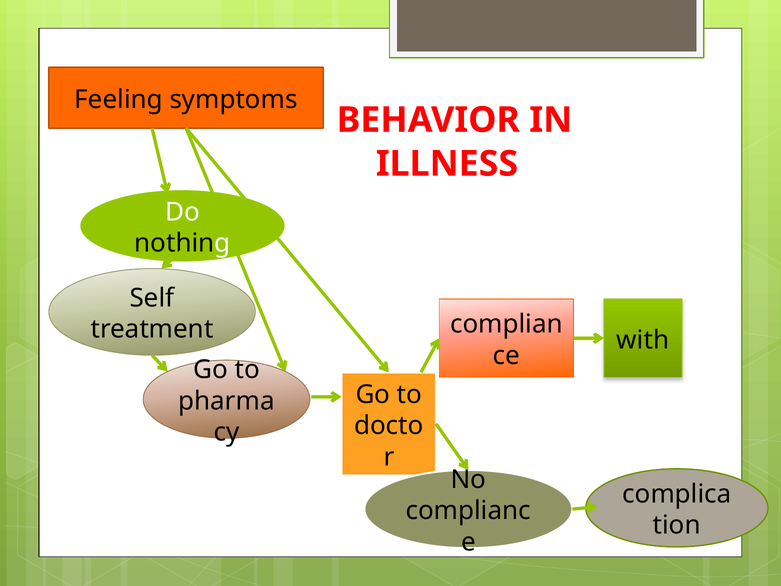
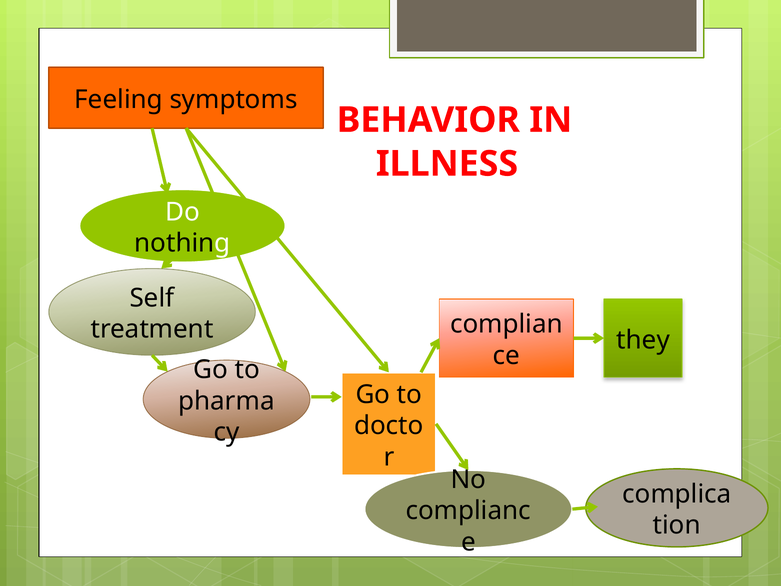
with: with -> they
